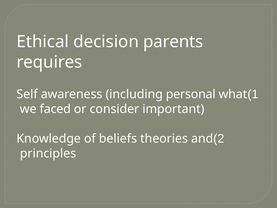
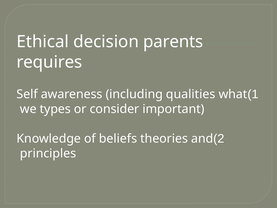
personal: personal -> qualities
faced: faced -> types
